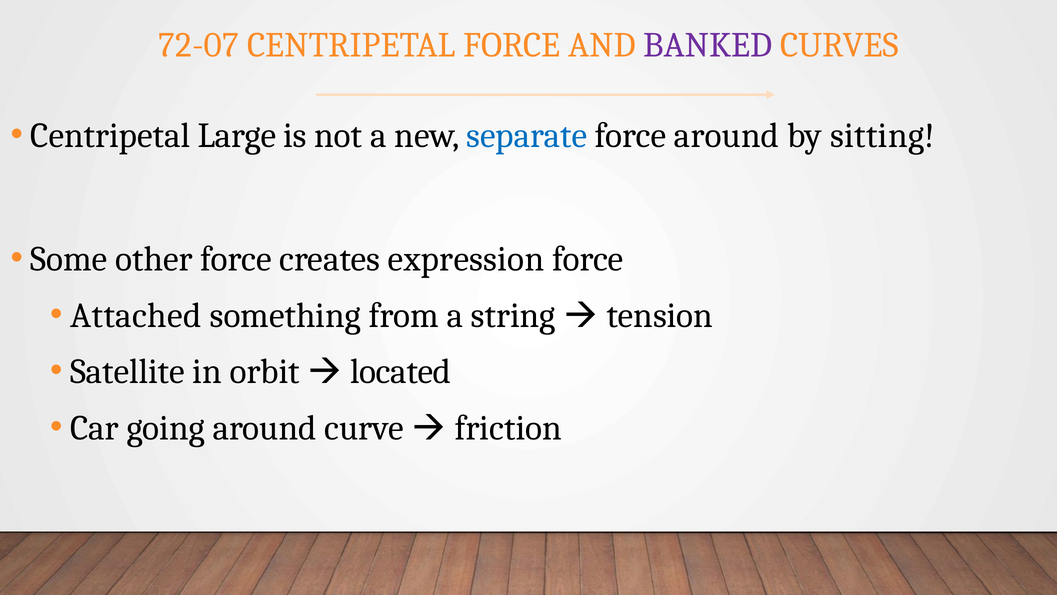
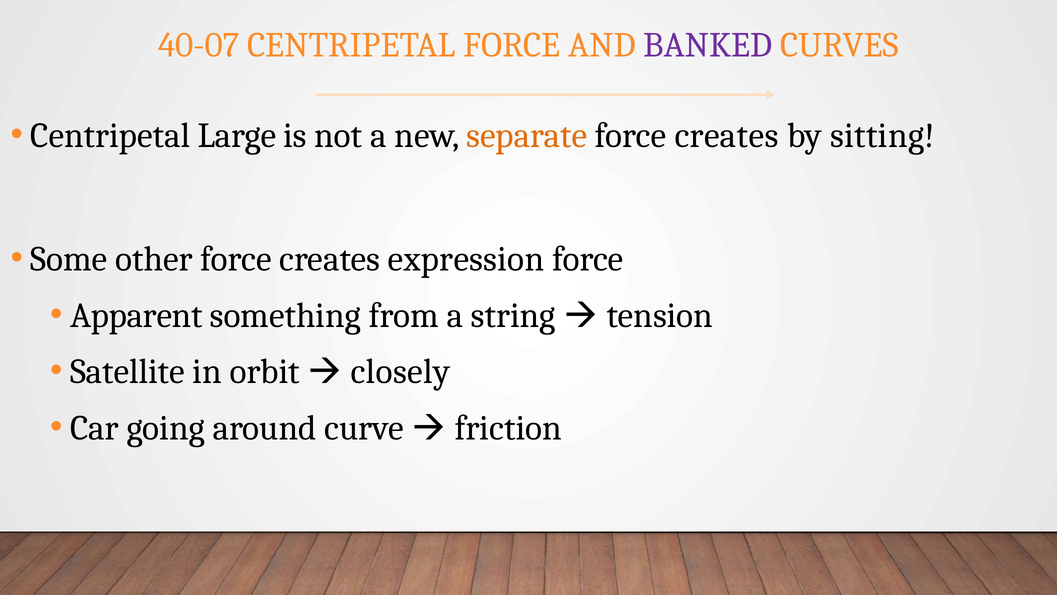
72-07: 72-07 -> 40-07
separate colour: blue -> orange
around at (727, 135): around -> creates
Attached: Attached -> Apparent
located: located -> closely
